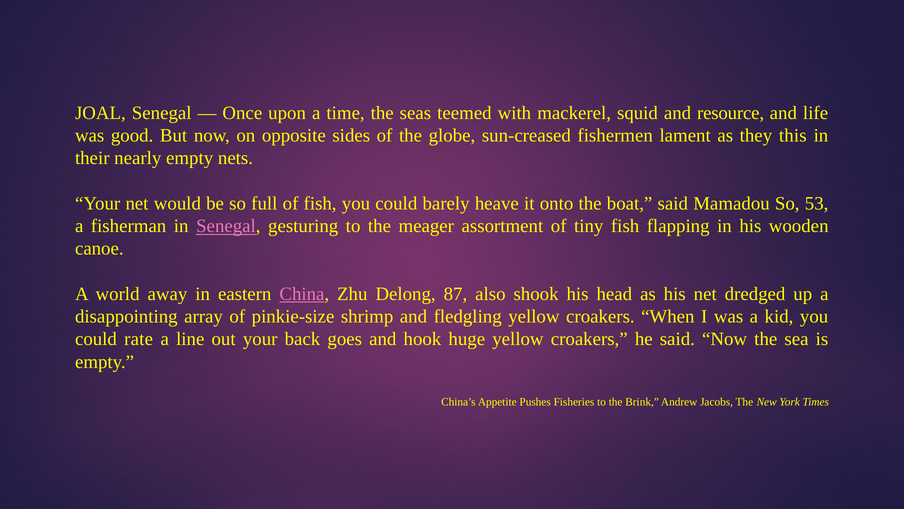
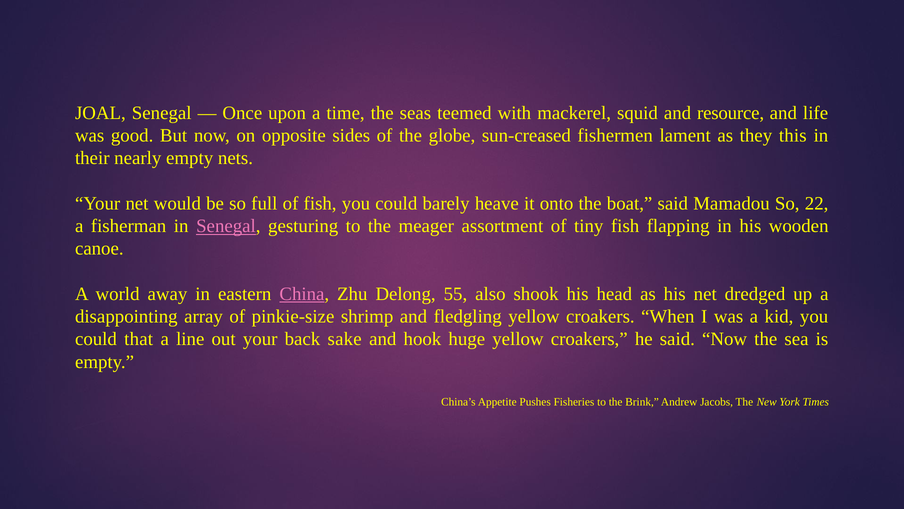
53: 53 -> 22
87: 87 -> 55
rate: rate -> that
goes: goes -> sake
